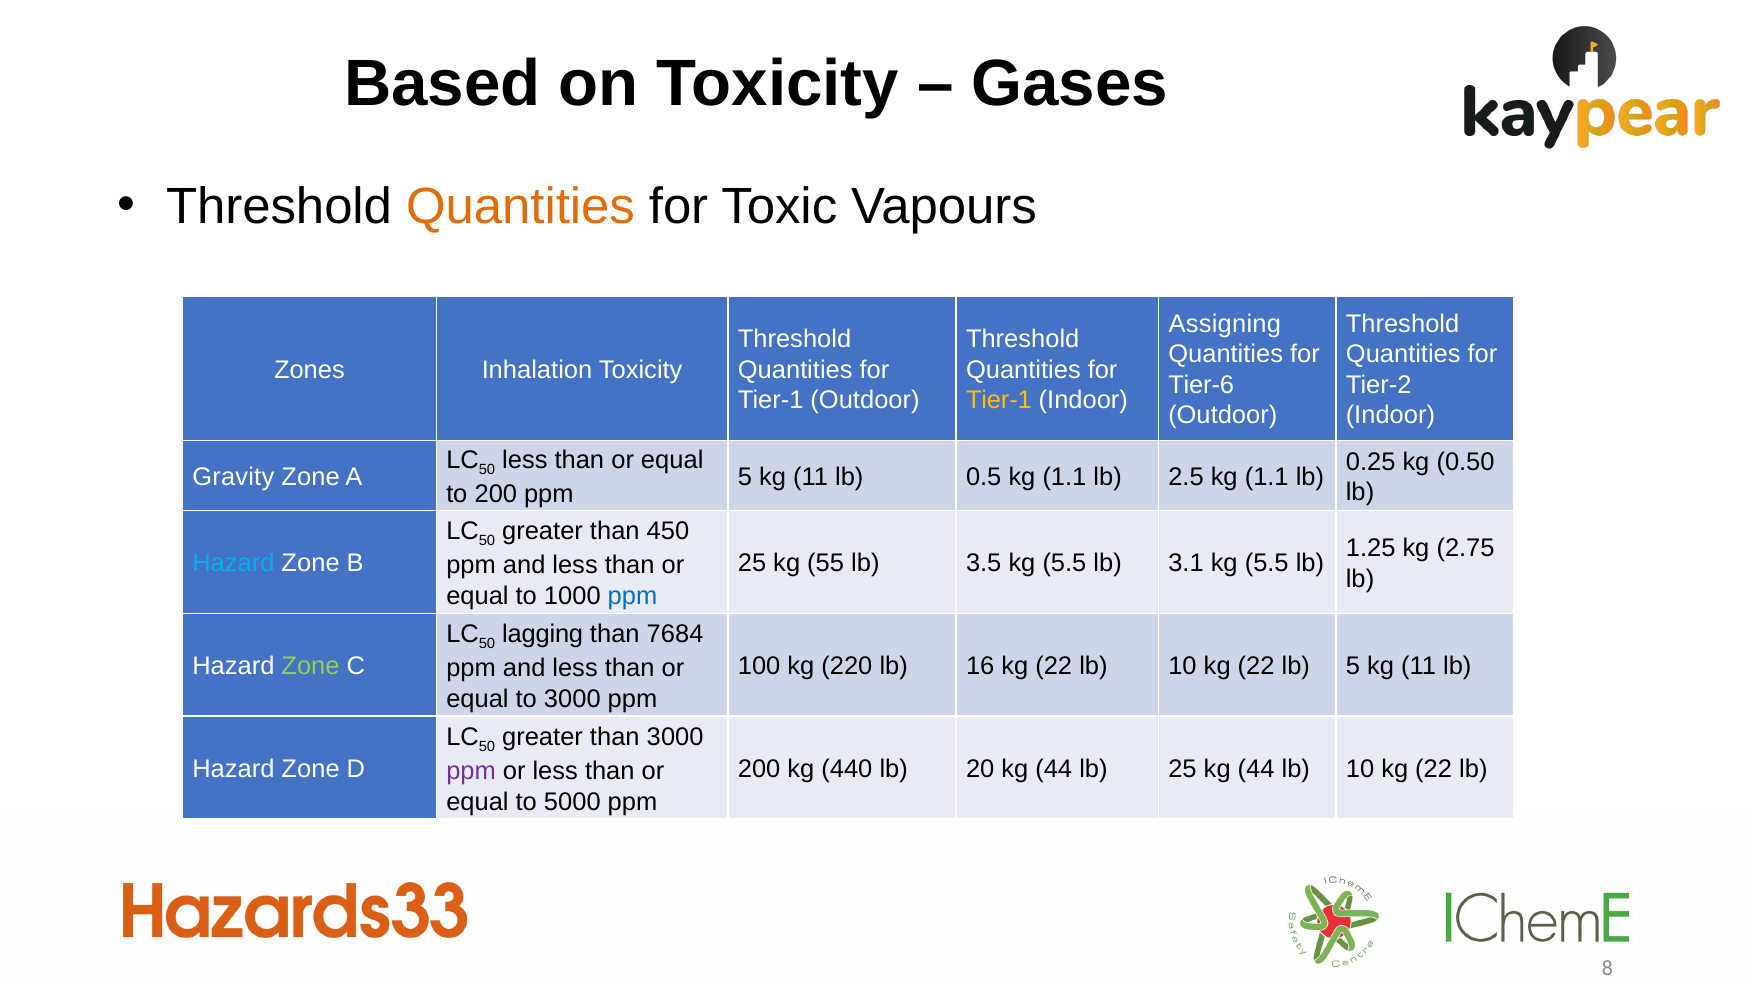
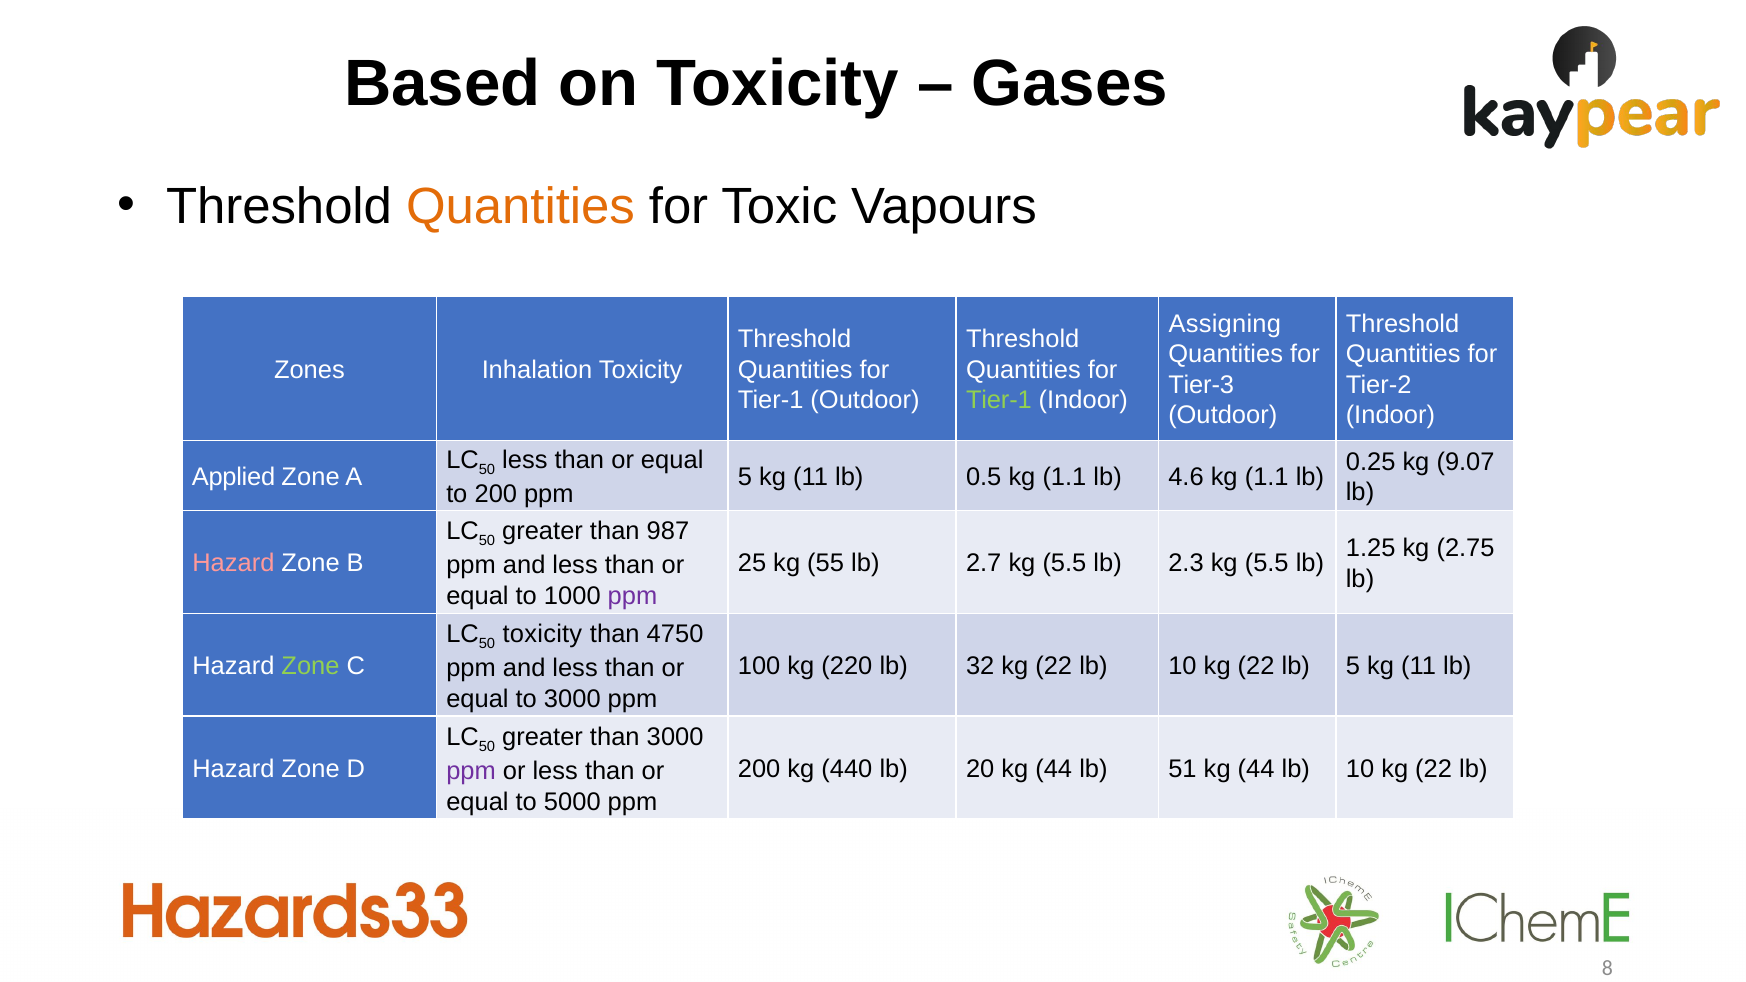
Tier-6: Tier-6 -> Tier-3
Tier-1 at (999, 400) colour: yellow -> light green
0.50: 0.50 -> 9.07
Gravity: Gravity -> Applied
2.5: 2.5 -> 4.6
450: 450 -> 987
Hazard at (233, 563) colour: light blue -> pink
3.5: 3.5 -> 2.7
3.1: 3.1 -> 2.3
ppm at (633, 596) colour: blue -> purple
lagging at (543, 634): lagging -> toxicity
7684: 7684 -> 4750
16: 16 -> 32
lb 25: 25 -> 51
